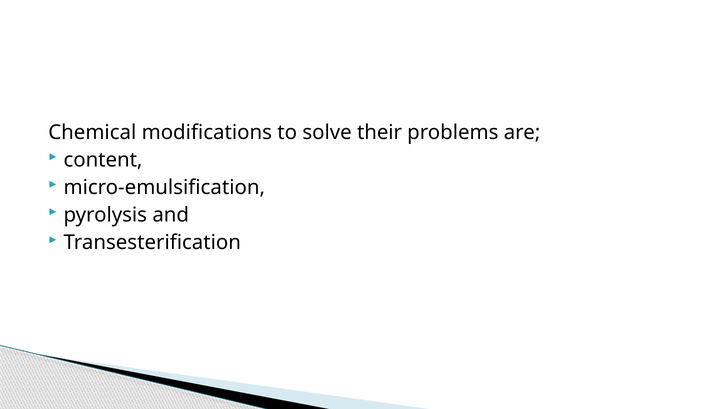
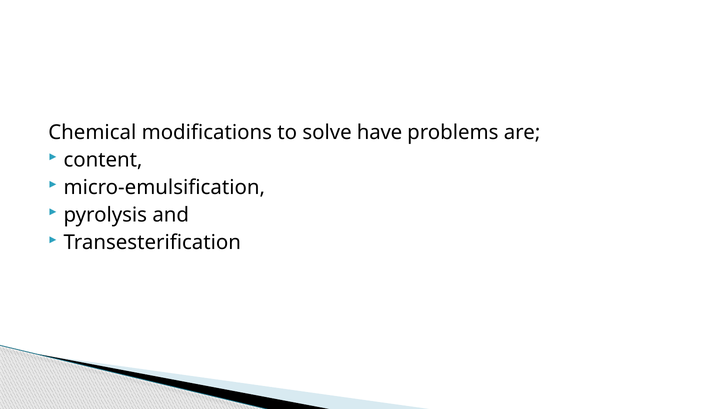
their: their -> have
